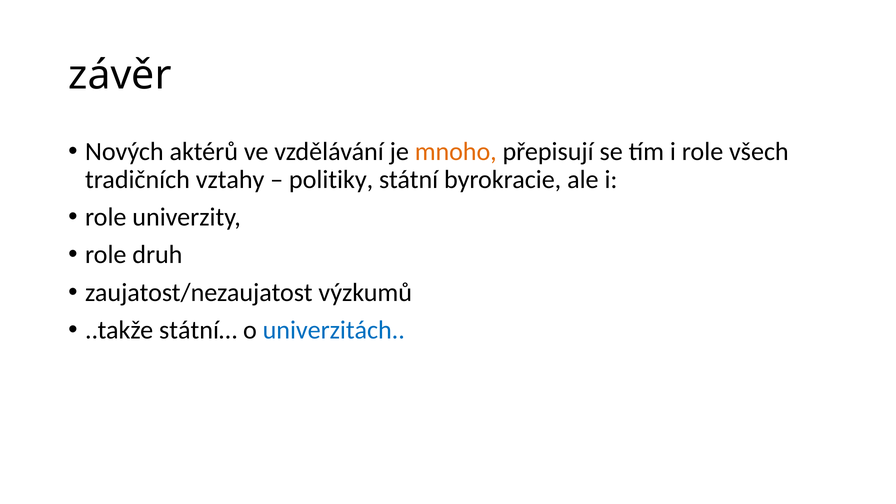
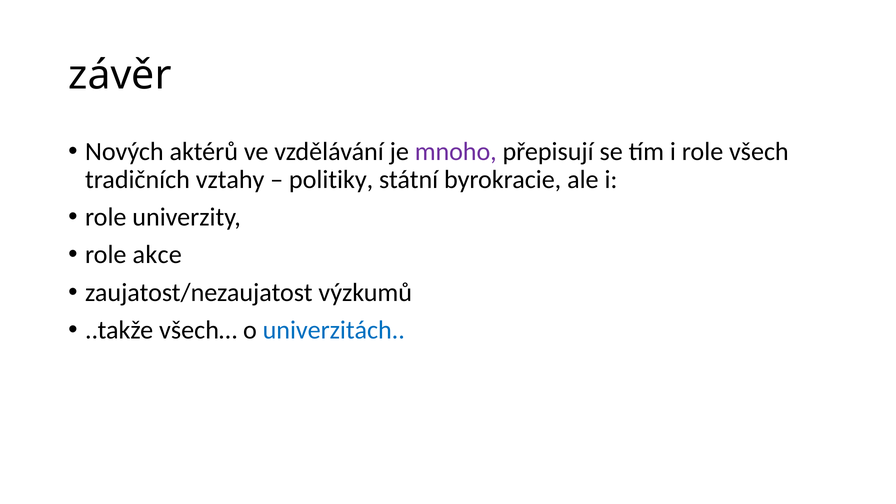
mnoho colour: orange -> purple
druh: druh -> akce
státní…: státní… -> všech…
